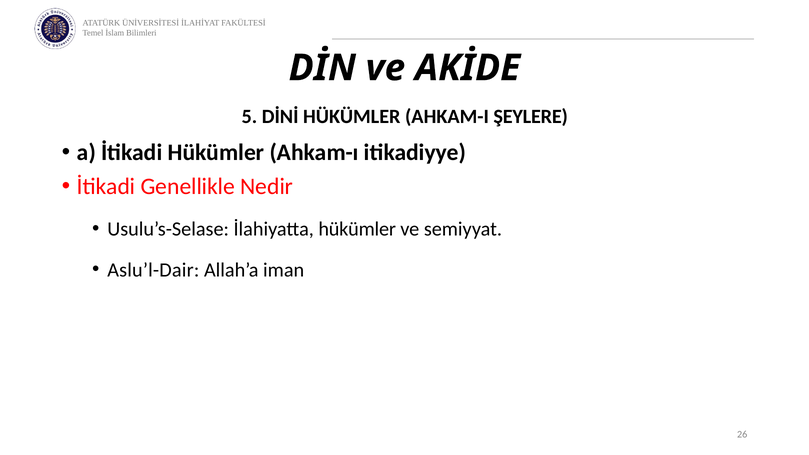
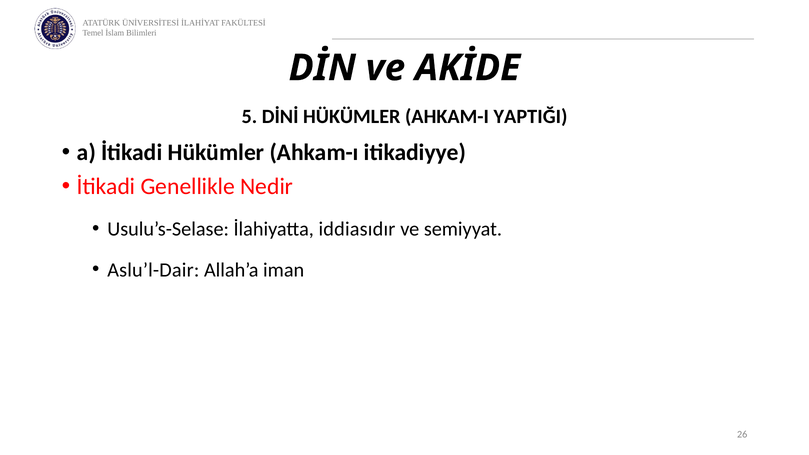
ŞEYLERE: ŞEYLERE -> YAPTIĞI
İlahiyatta hükümler: hükümler -> iddiasıdır
